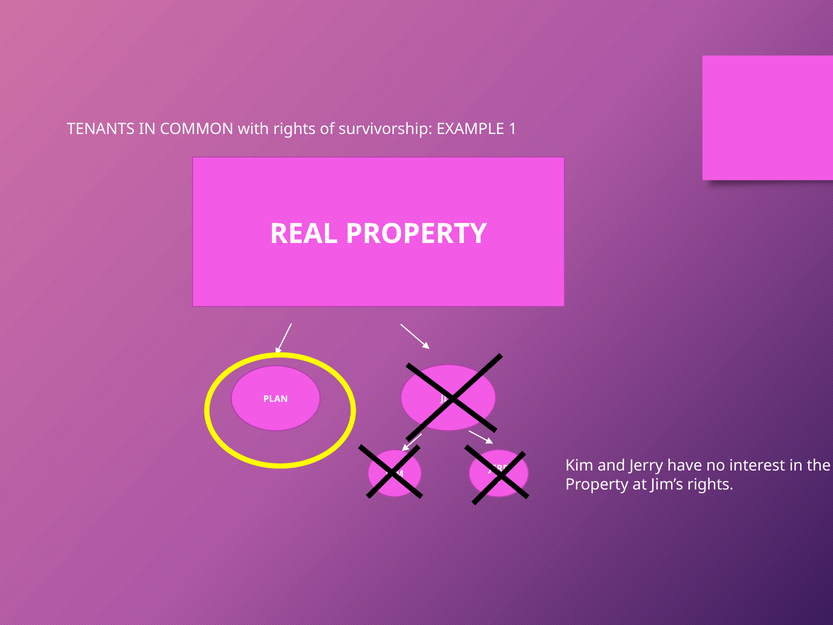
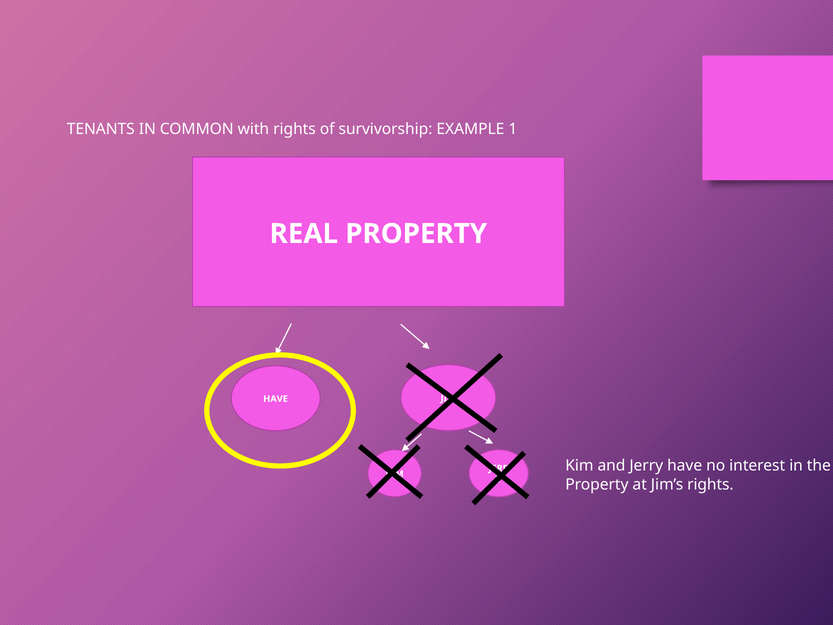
PLAN at (276, 399): PLAN -> HAVE
